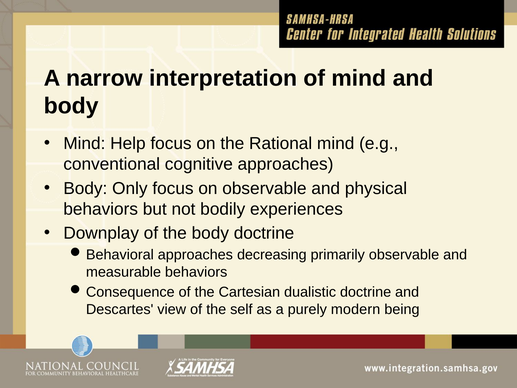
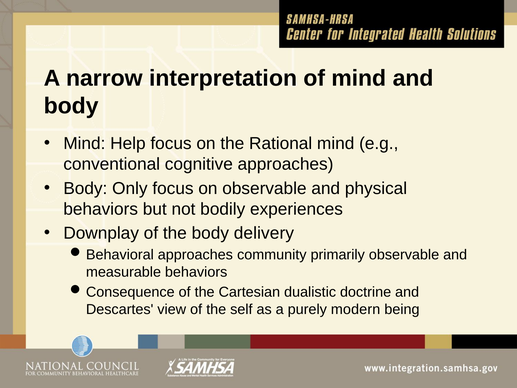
body doctrine: doctrine -> delivery
decreasing: decreasing -> community
